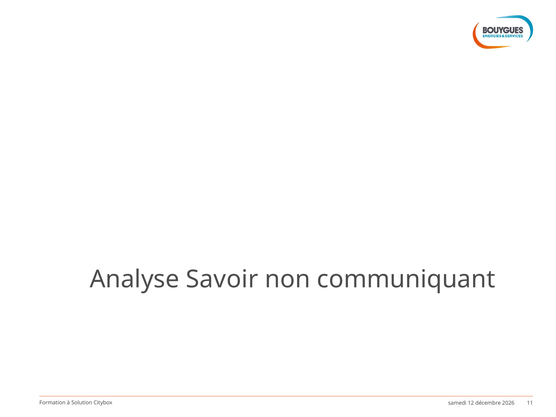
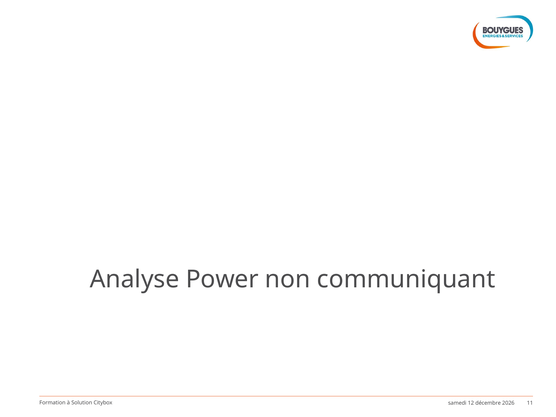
Savoir: Savoir -> Power
